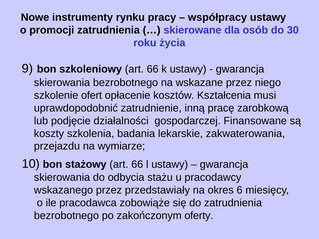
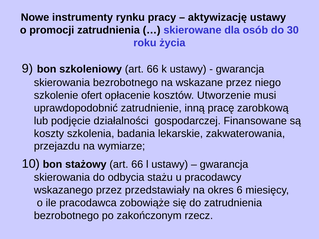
współpracy: współpracy -> aktywizację
Kształcenia: Kształcenia -> Utworzenie
oferty: oferty -> rzecz
